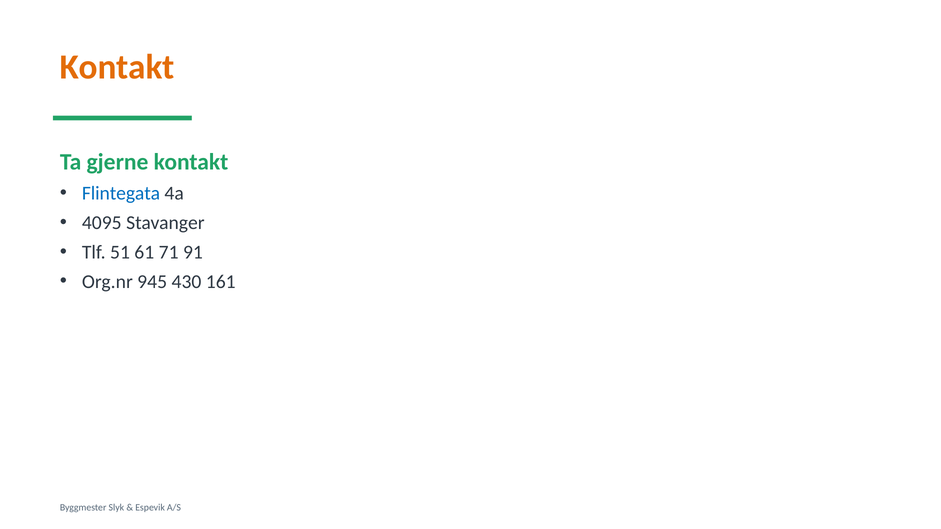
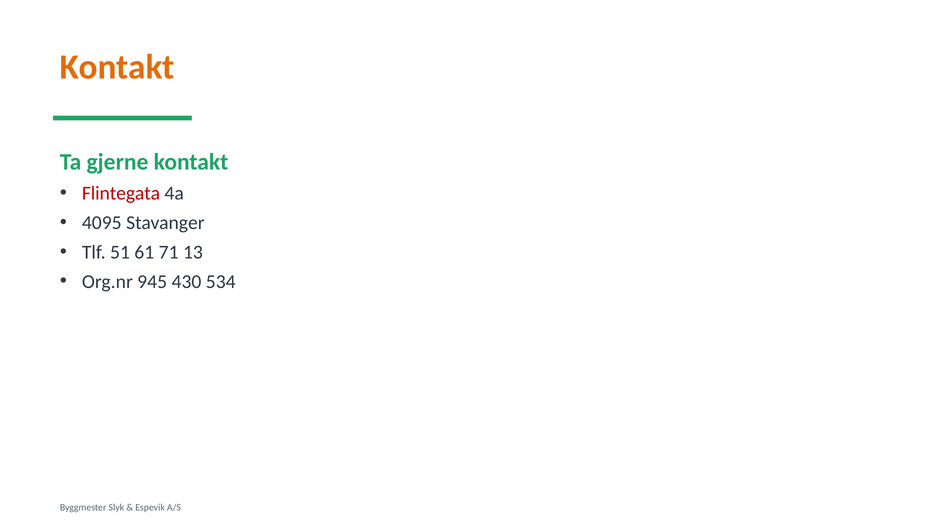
Flintegata colour: blue -> red
91: 91 -> 13
161: 161 -> 534
